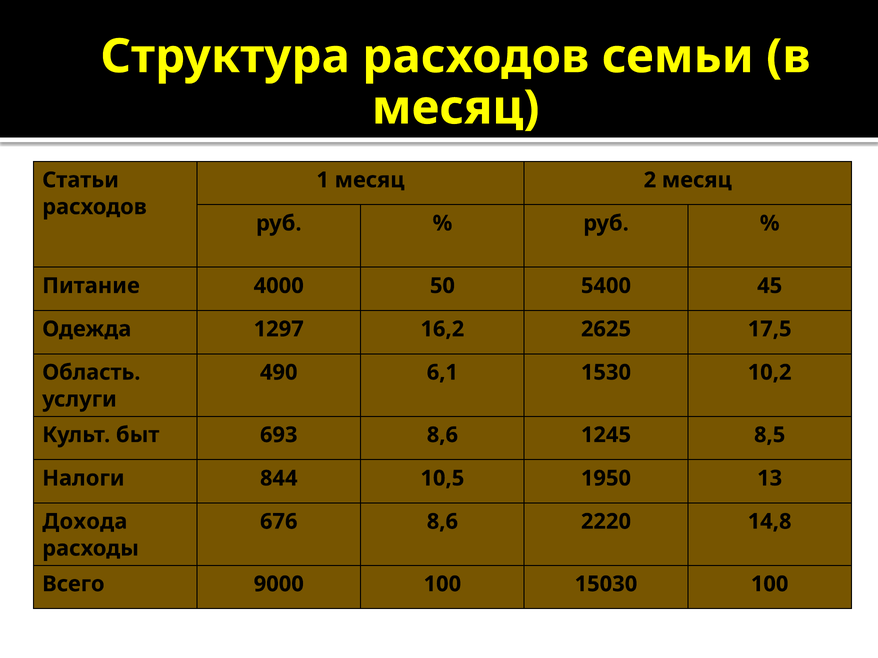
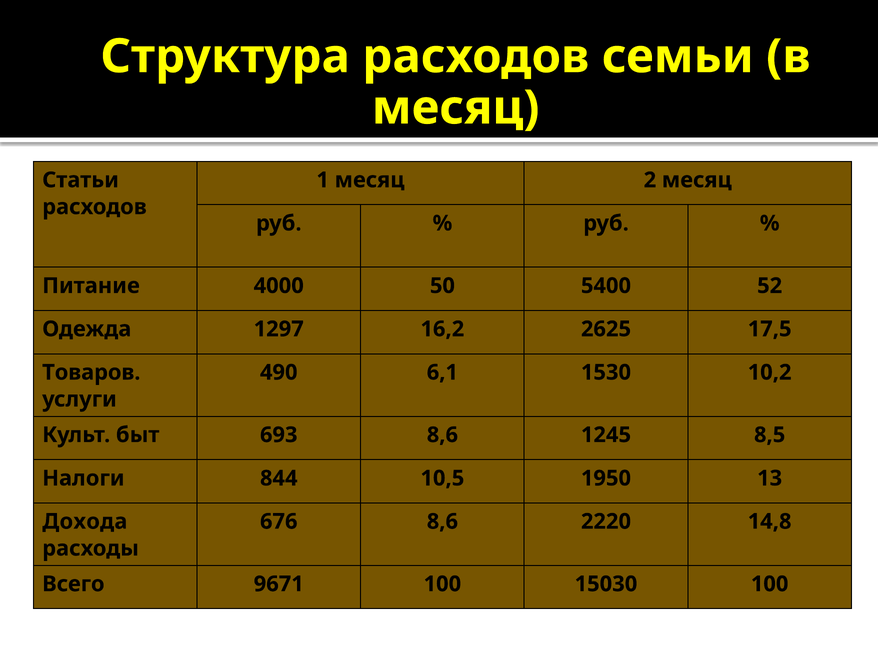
45: 45 -> 52
Область: Область -> Товаров
9000: 9000 -> 9671
